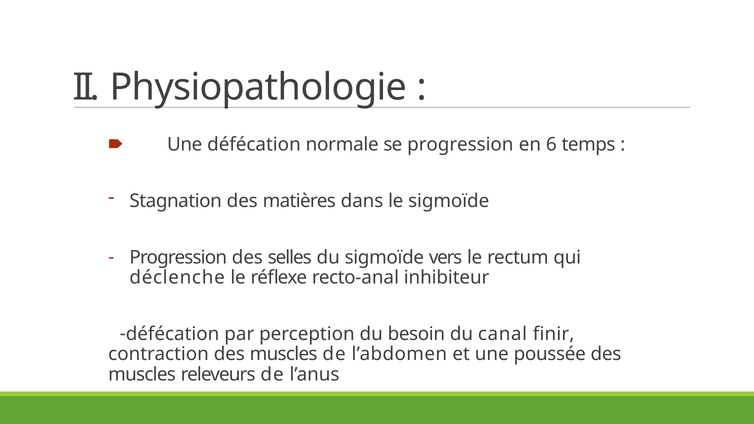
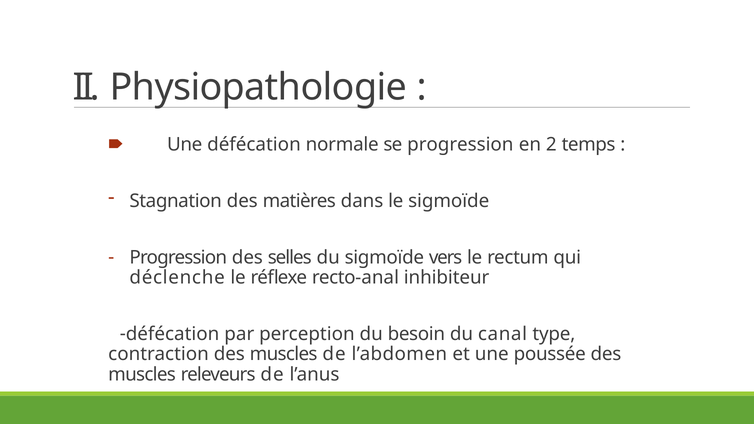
6: 6 -> 2
finir: finir -> type
